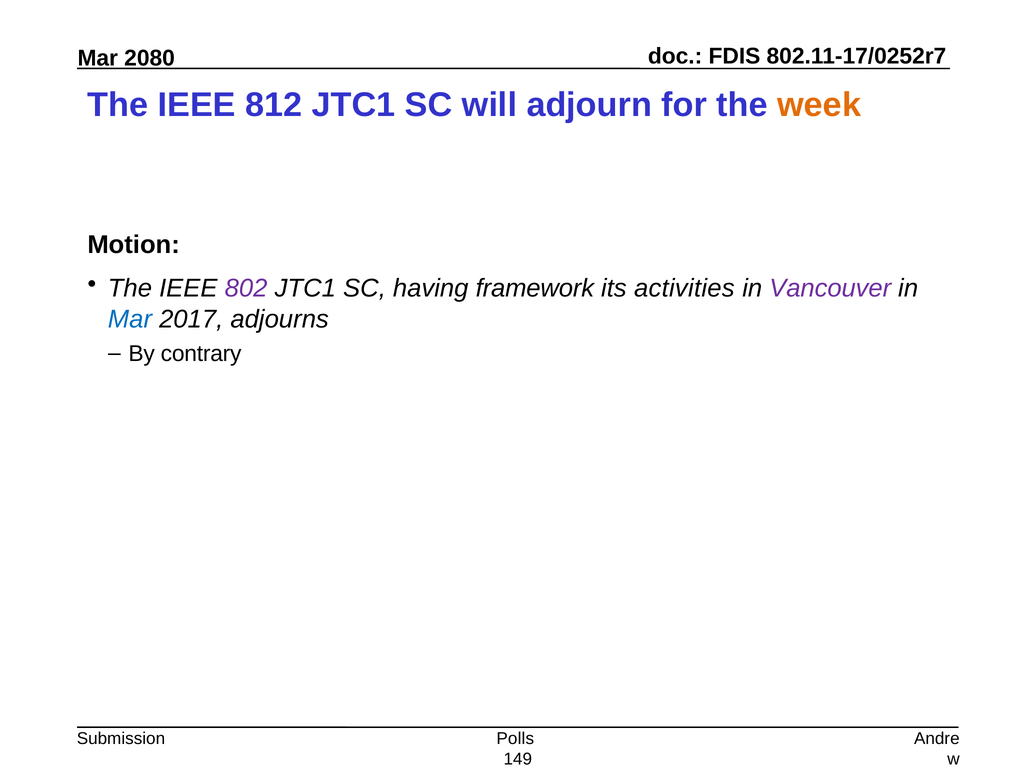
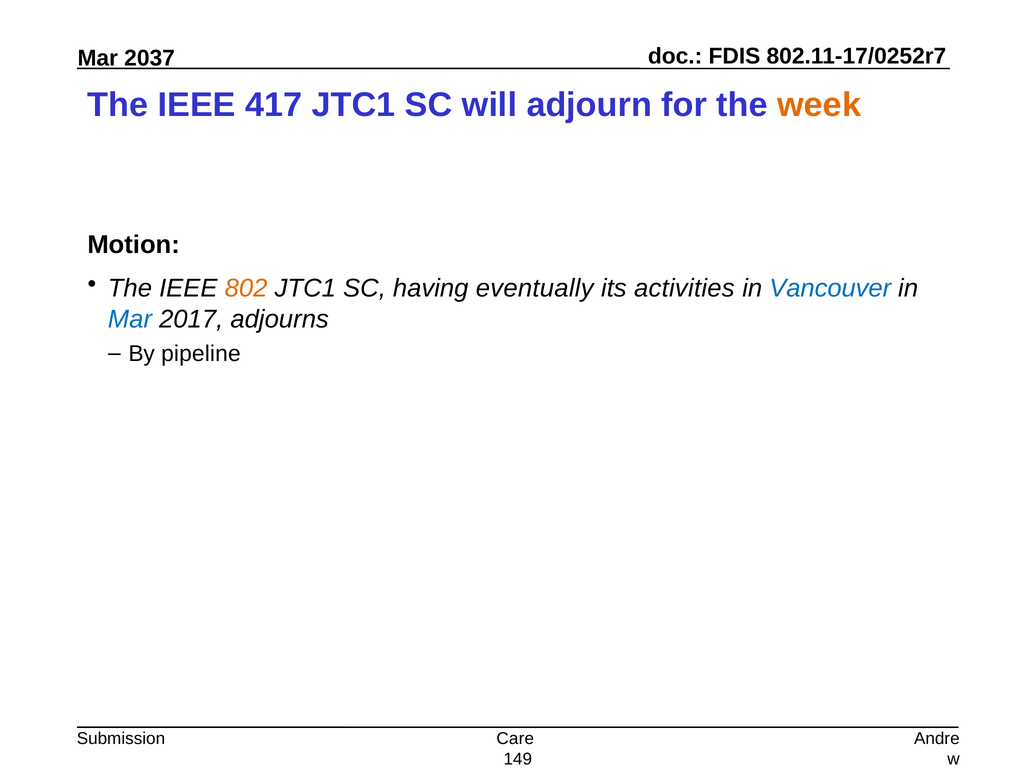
2080: 2080 -> 2037
812: 812 -> 417
802 colour: purple -> orange
framework: framework -> eventually
Vancouver colour: purple -> blue
contrary: contrary -> pipeline
Polls: Polls -> Care
